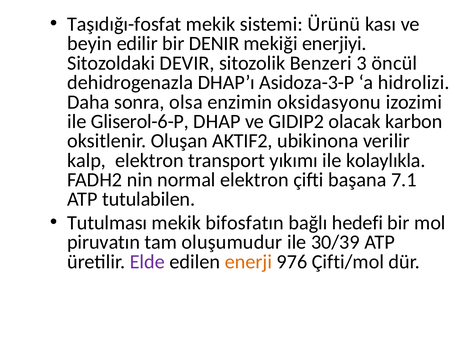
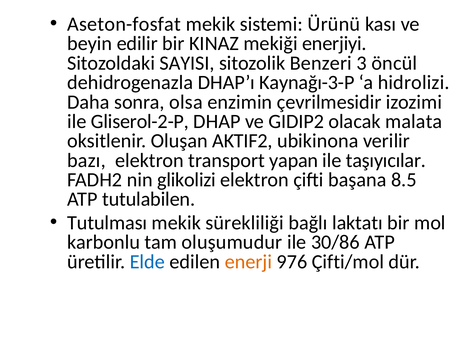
Taşıdığı-fosfat: Taşıdığı-fosfat -> Aseton-fosfat
DENIR: DENIR -> KINAZ
DEVIR: DEVIR -> SAYISI
Asidoza-3-P: Asidoza-3-P -> Kaynağı-3-P
oksidasyonu: oksidasyonu -> çevrilmesidir
Gliserol-6-P: Gliserol-6-P -> Gliserol-2-P
karbon: karbon -> malata
kalp: kalp -> bazı
yıkımı: yıkımı -> yapan
kolaylıkla: kolaylıkla -> taşıyıcılar
normal: normal -> glikolizi
7.1: 7.1 -> 8.5
bifosfatın: bifosfatın -> sürekliliği
hedefi: hedefi -> laktatı
piruvatın: piruvatın -> karbonlu
30/39: 30/39 -> 30/86
Elde colour: purple -> blue
